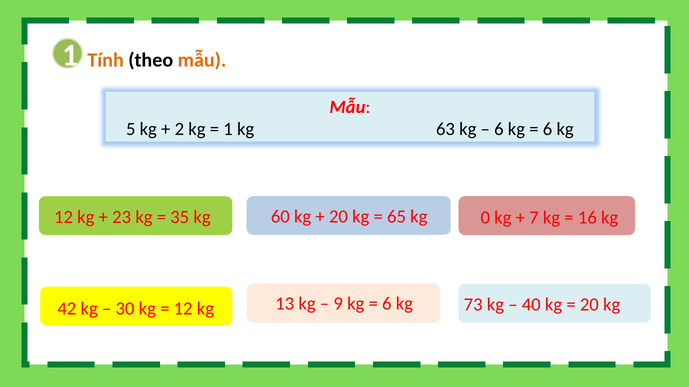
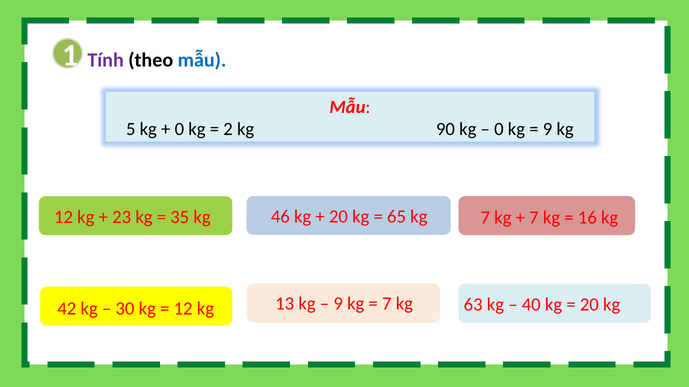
Tính colour: orange -> purple
mẫu at (202, 60) colour: orange -> blue
2 at (179, 129): 2 -> 0
1 at (228, 129): 1 -> 2
63: 63 -> 90
6 at (499, 129): 6 -> 0
6 at (548, 129): 6 -> 9
60 at (280, 217): 60 -> 46
kg 0: 0 -> 7
6 at (387, 304): 6 -> 7
73: 73 -> 63
